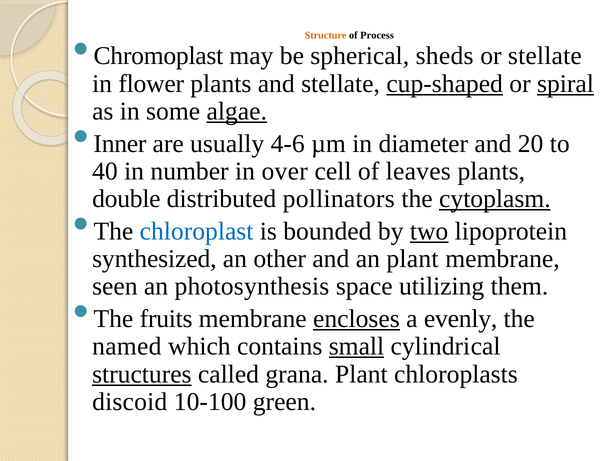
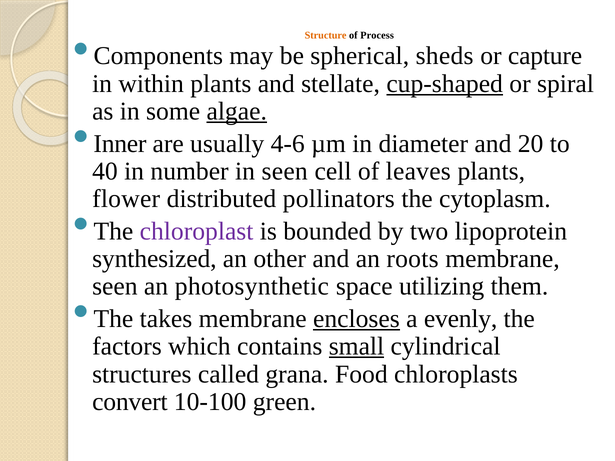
Chromoplast: Chromoplast -> Components
or stellate: stellate -> capture
flower: flower -> within
spiral underline: present -> none
in over: over -> seen
double: double -> flower
cytoplasm underline: present -> none
chloroplast colour: blue -> purple
two underline: present -> none
an plant: plant -> roots
photosynthesis: photosynthesis -> photosynthetic
fruits: fruits -> takes
named: named -> factors
structures underline: present -> none
grana Plant: Plant -> Food
discoid: discoid -> convert
